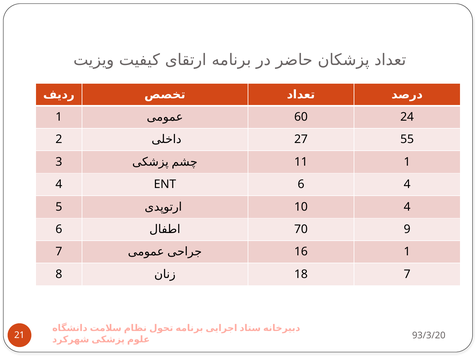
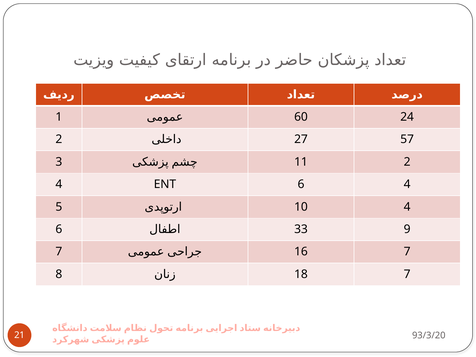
55: 55 -> 57
11 1: 1 -> 2
70: 70 -> 33
16 1: 1 -> 7
